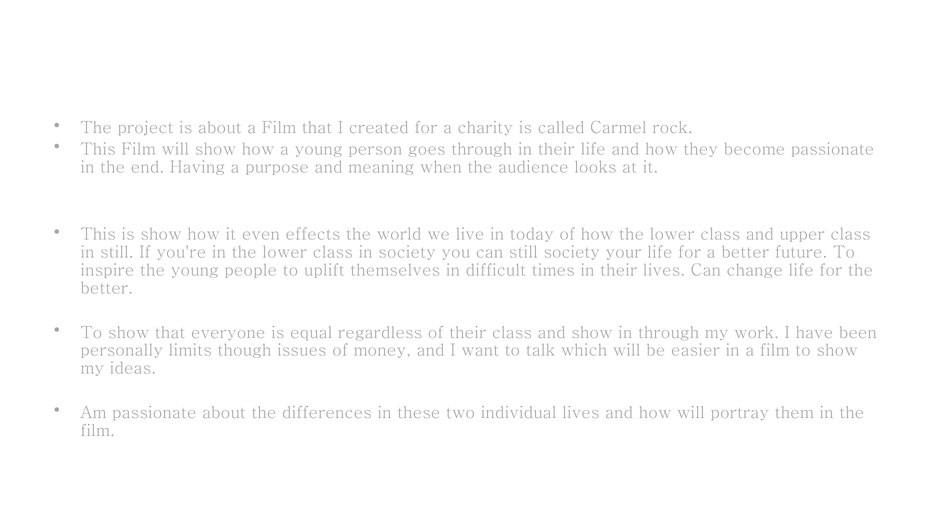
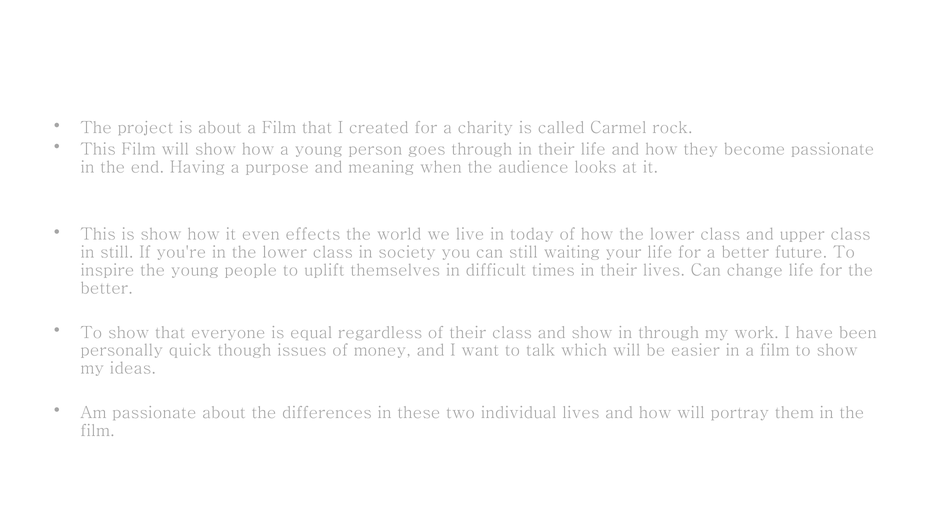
still society: society -> waiting
limits: limits -> quick
